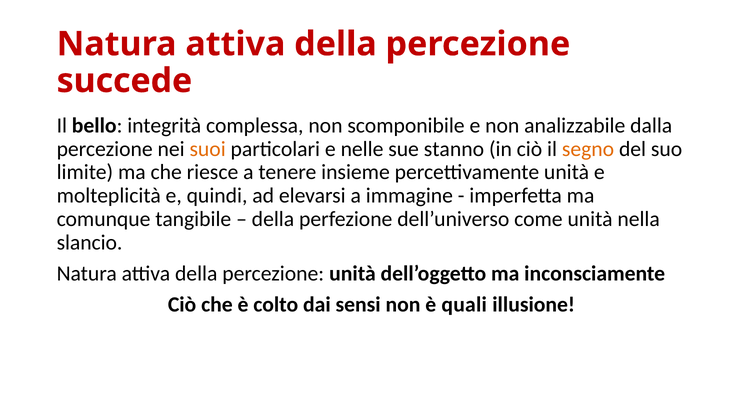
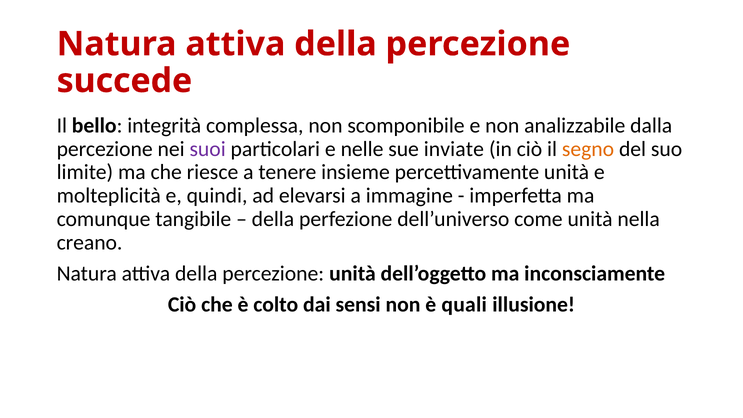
suoi colour: orange -> purple
stanno: stanno -> inviate
slancio: slancio -> creano
